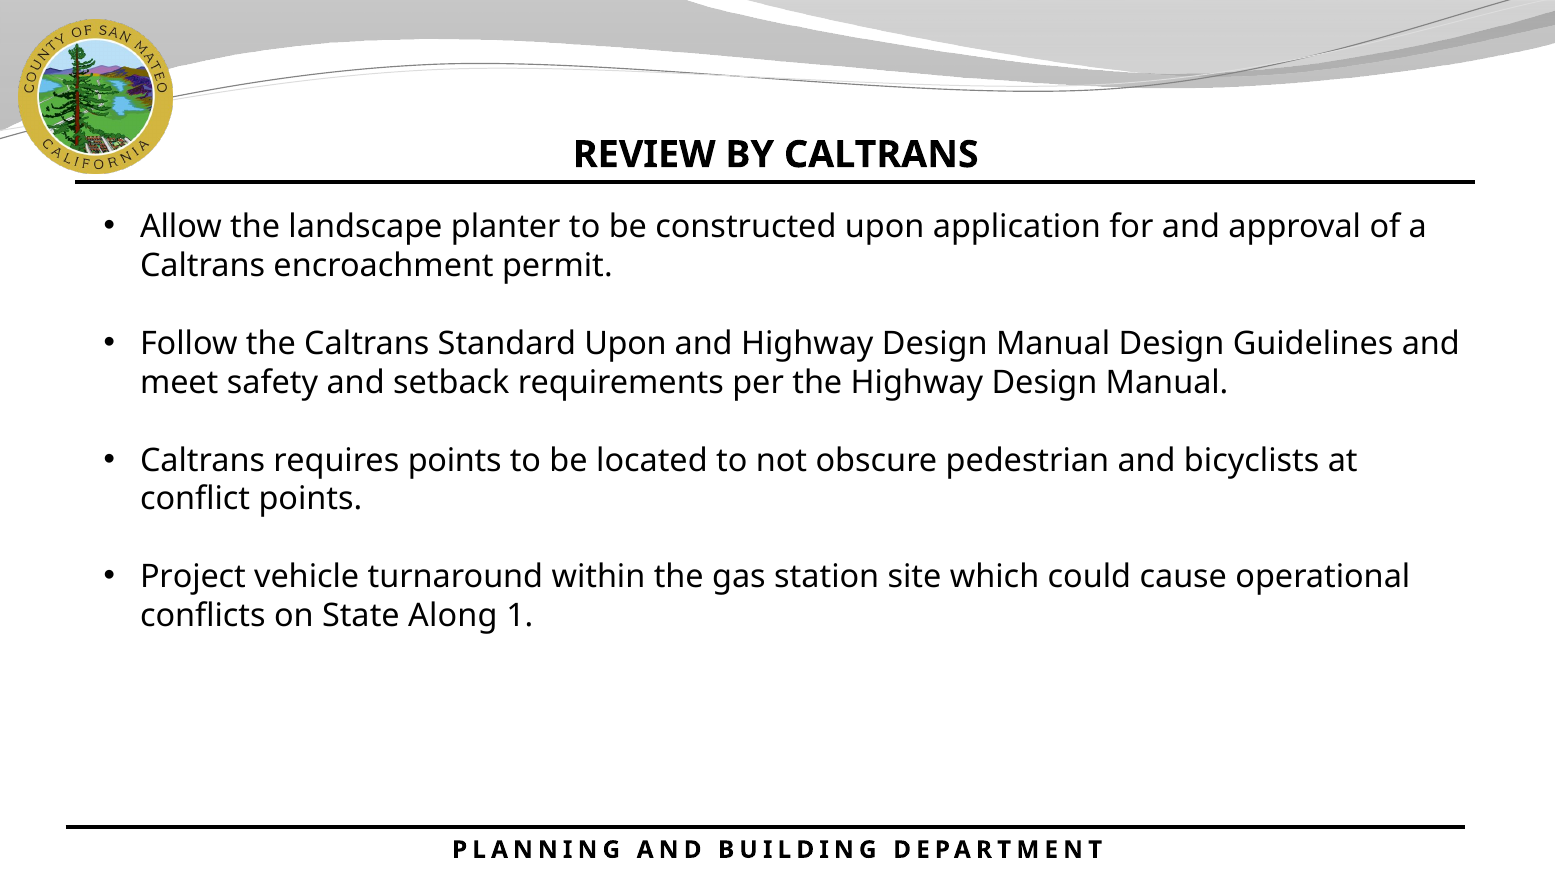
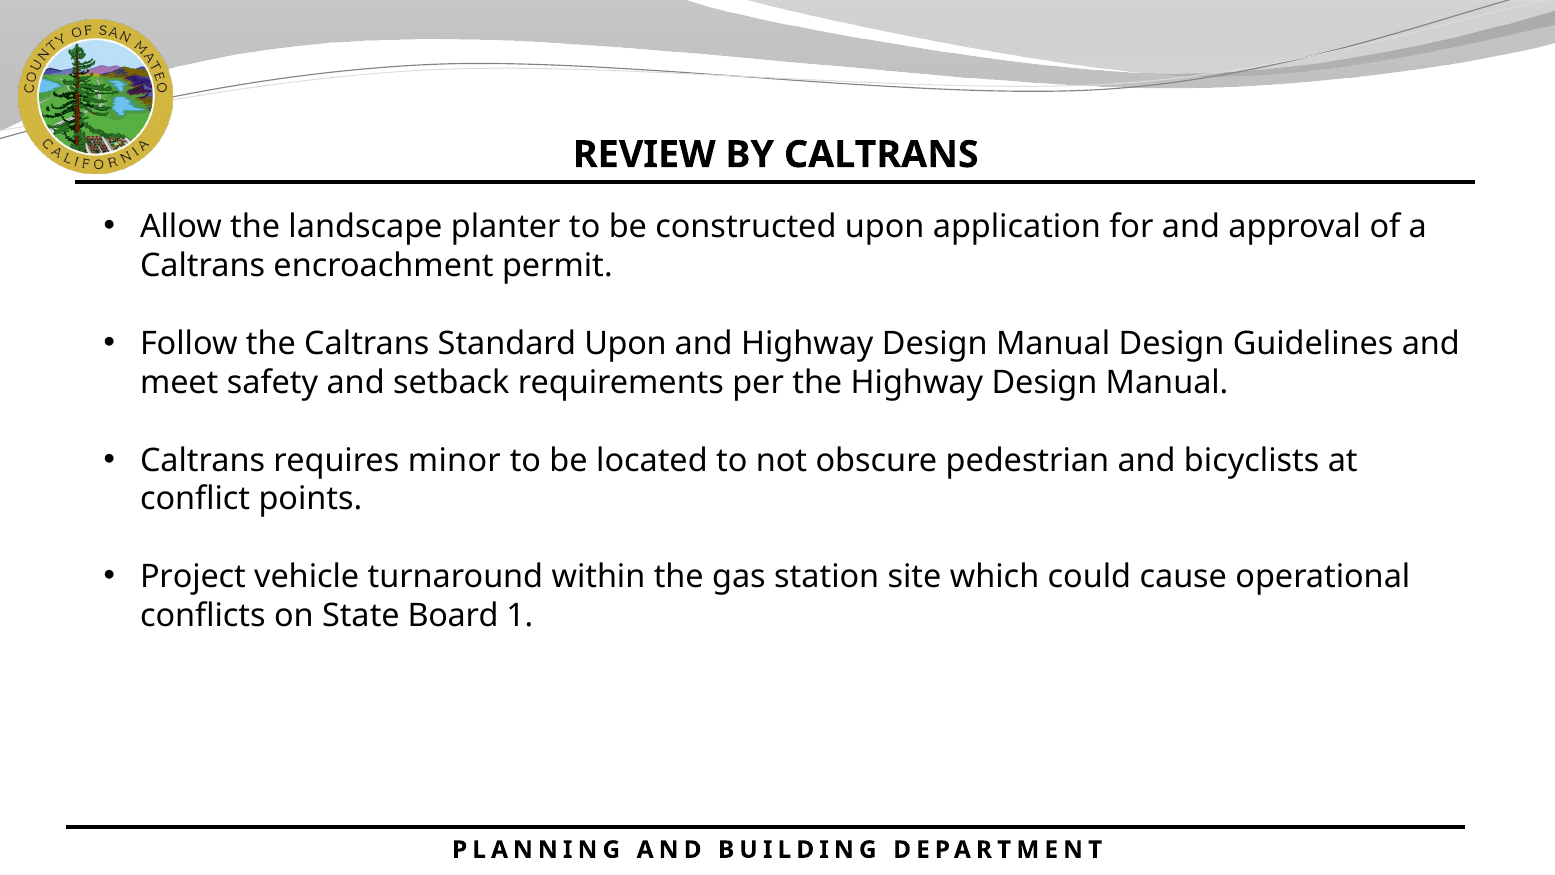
requires points: points -> minor
Along: Along -> Board
